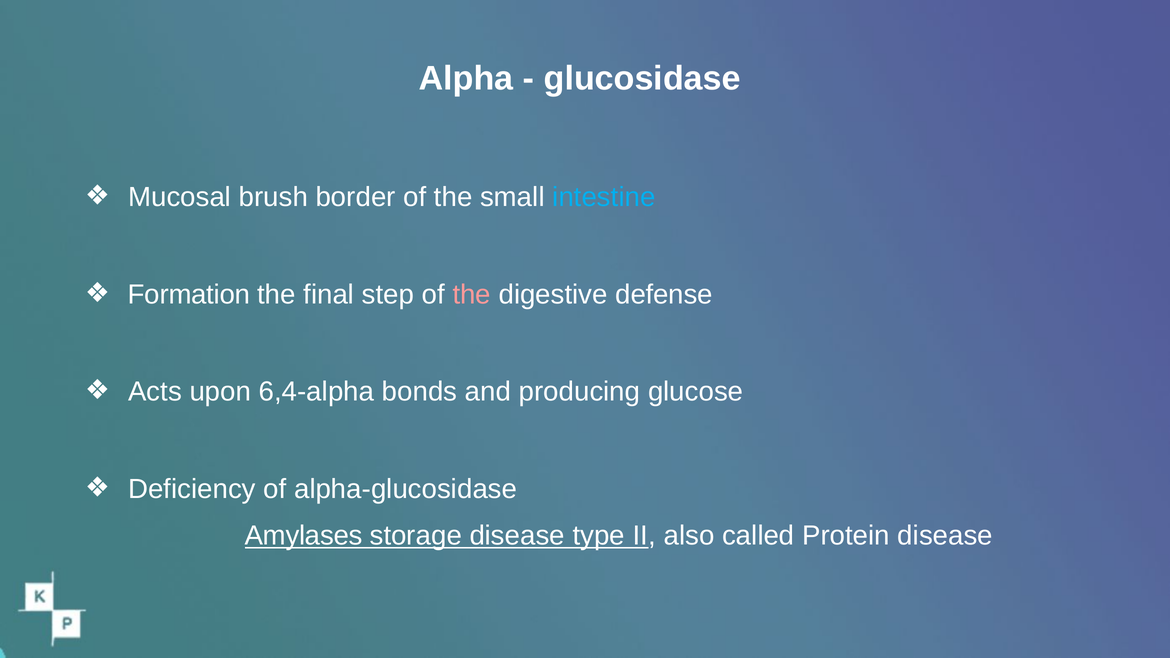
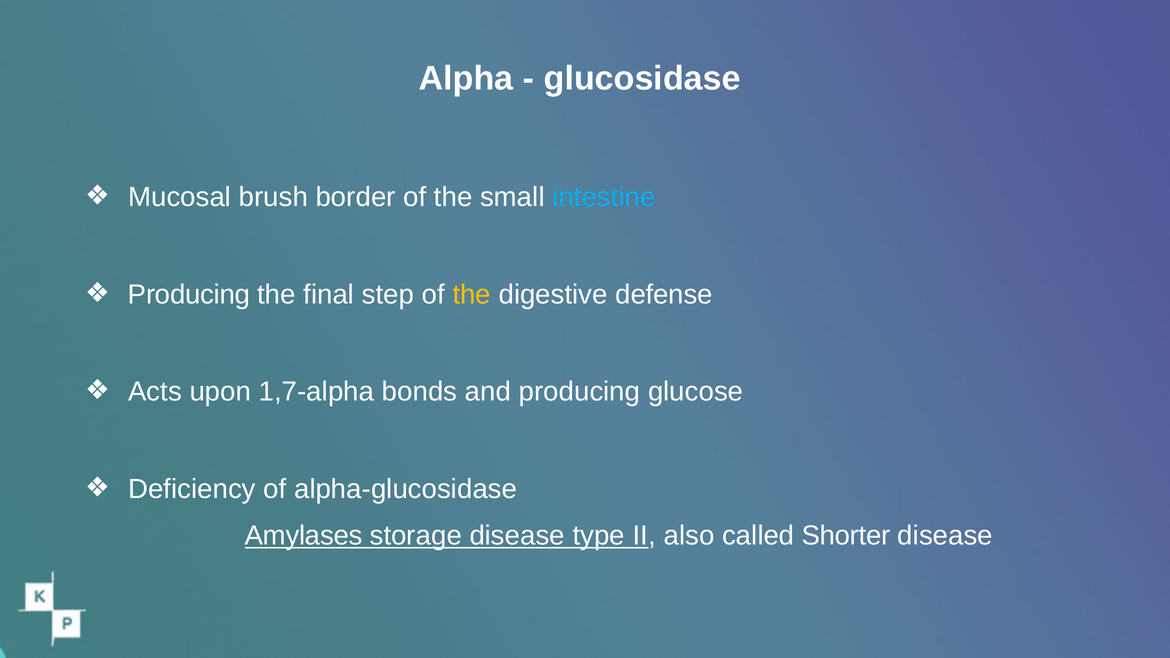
Formation at (189, 295): Formation -> Producing
the at (472, 295) colour: pink -> yellow
6,4-alpha: 6,4-alpha -> 1,7-alpha
Protein: Protein -> Shorter
